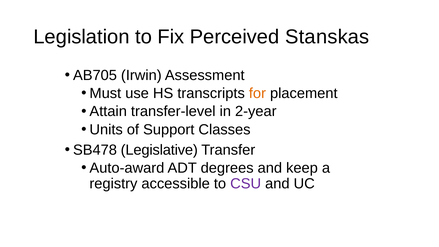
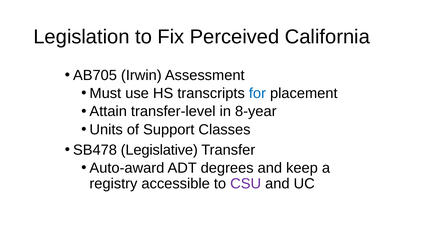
Stanskas: Stanskas -> California
for colour: orange -> blue
2-year: 2-year -> 8-year
